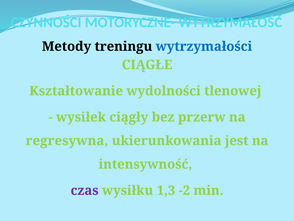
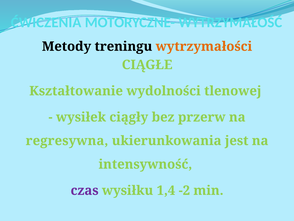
CZYNNOŚCI: CZYNNOŚCI -> ĆWICZENIA
wytrzymałości colour: blue -> orange
1,3: 1,3 -> 1,4
